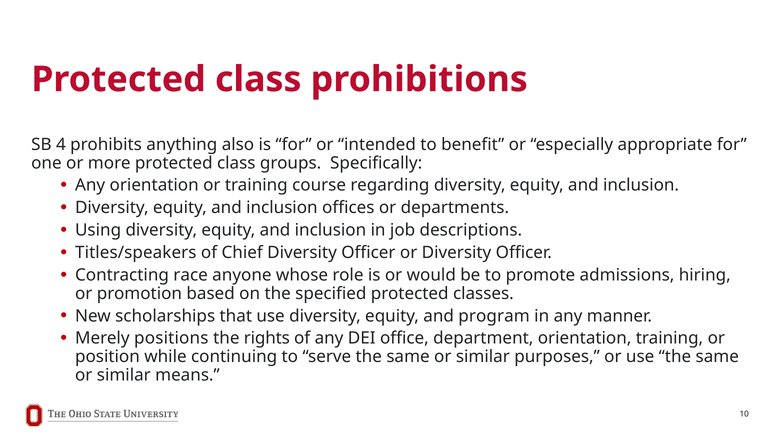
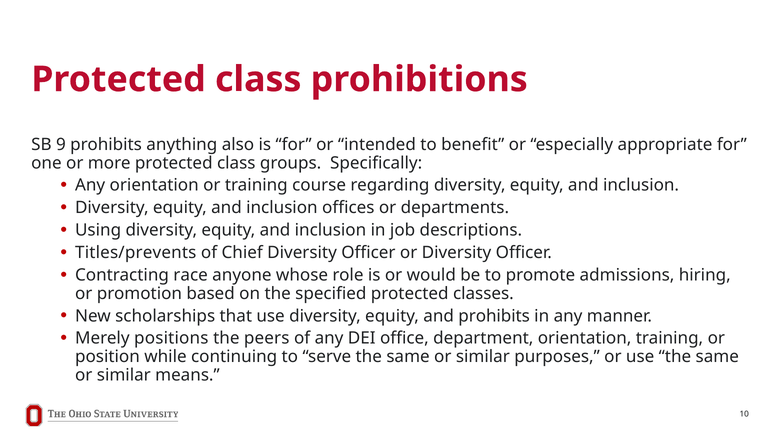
4: 4 -> 9
Titles/speakers: Titles/speakers -> Titles/prevents
and program: program -> prohibits
rights: rights -> peers
